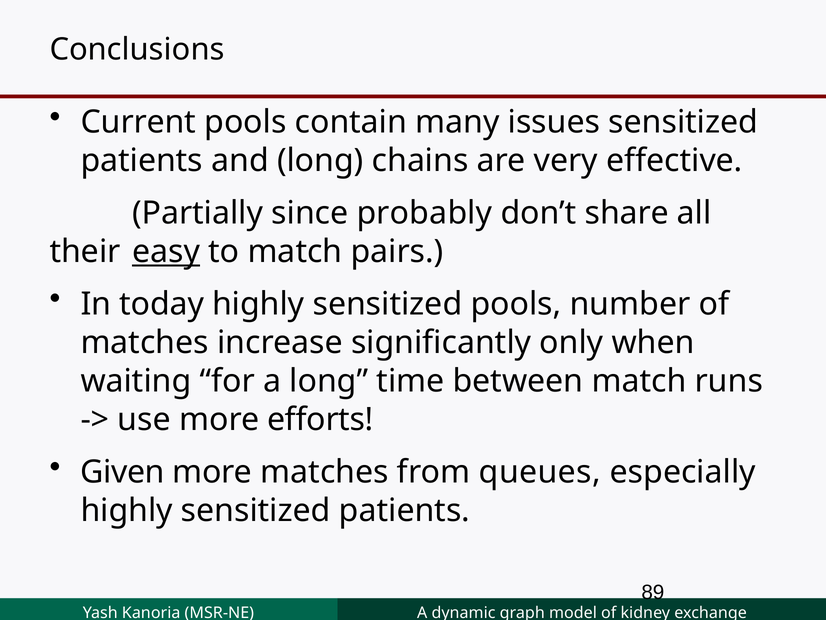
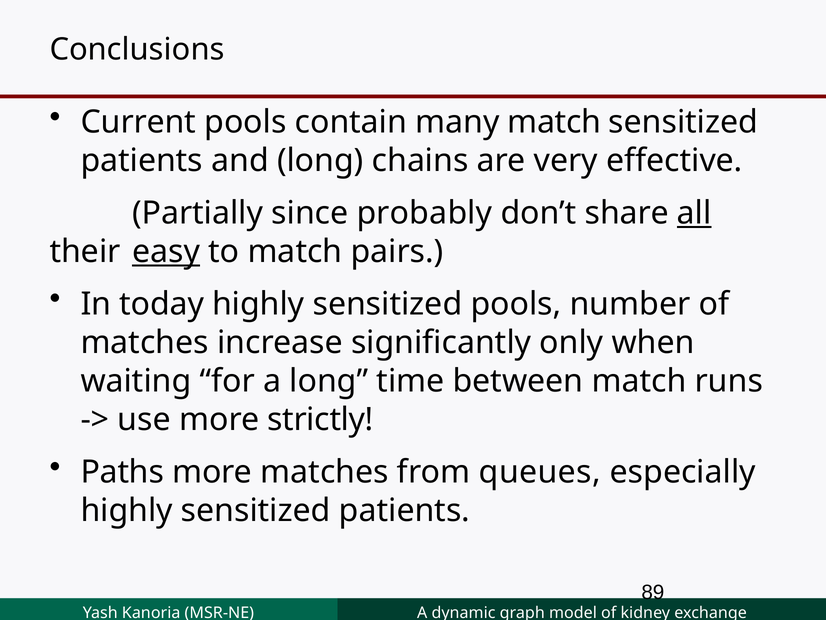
many issues: issues -> match
all underline: none -> present
efforts: efforts -> strictly
Given: Given -> Paths
